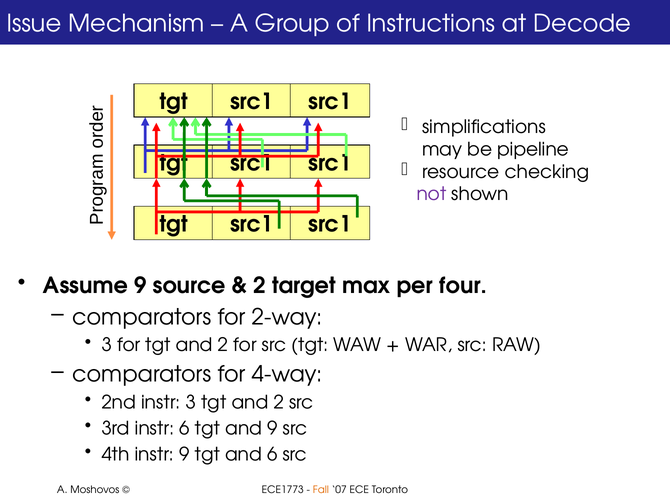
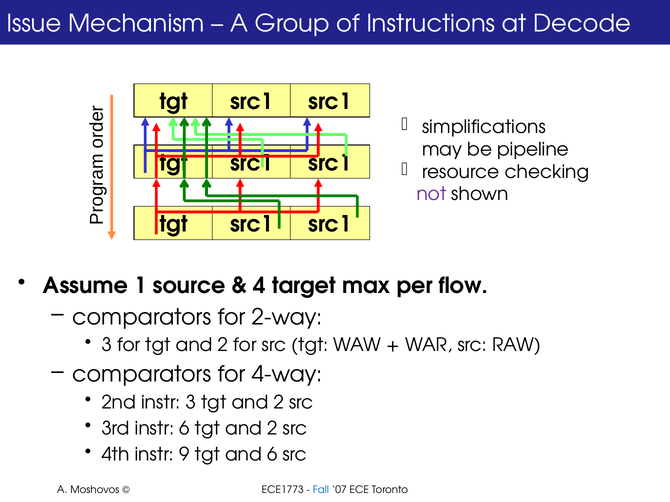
Assume 9: 9 -> 1
2 at (260, 286): 2 -> 4
four: four -> flow
6 tgt and 9: 9 -> 2
Fall colour: orange -> blue
